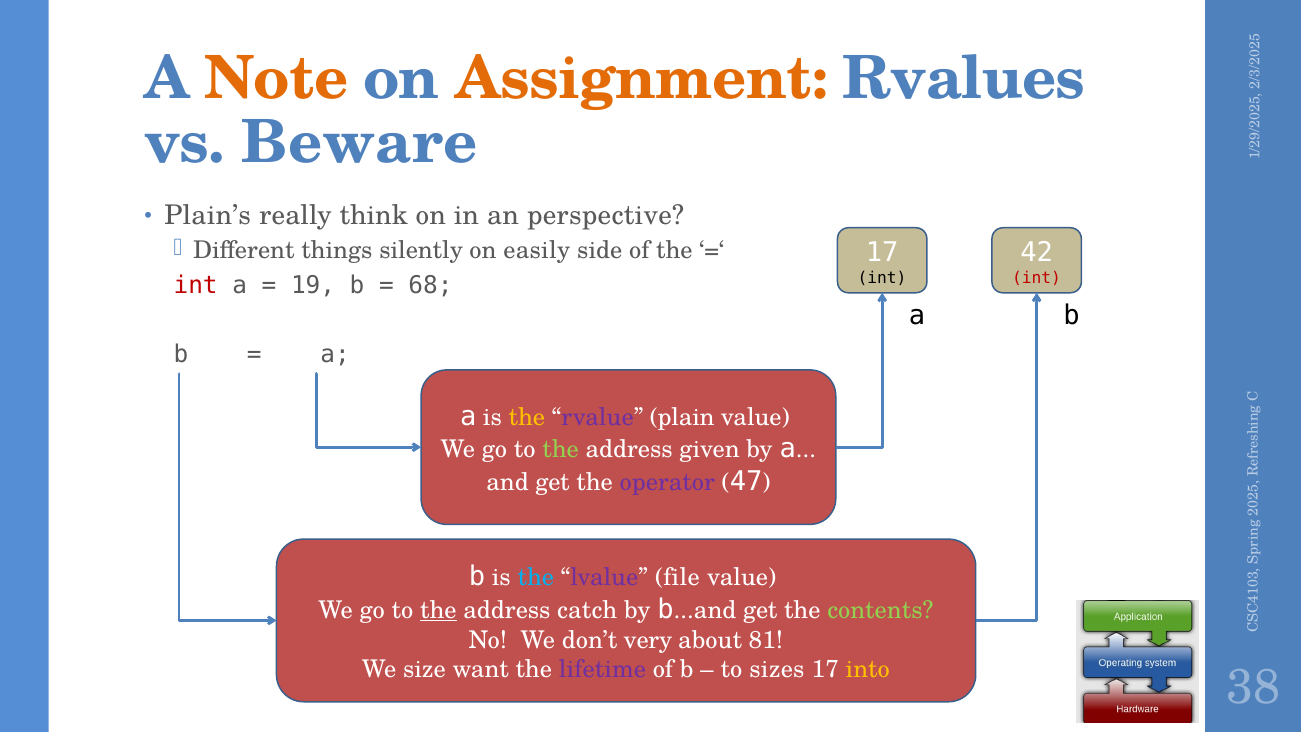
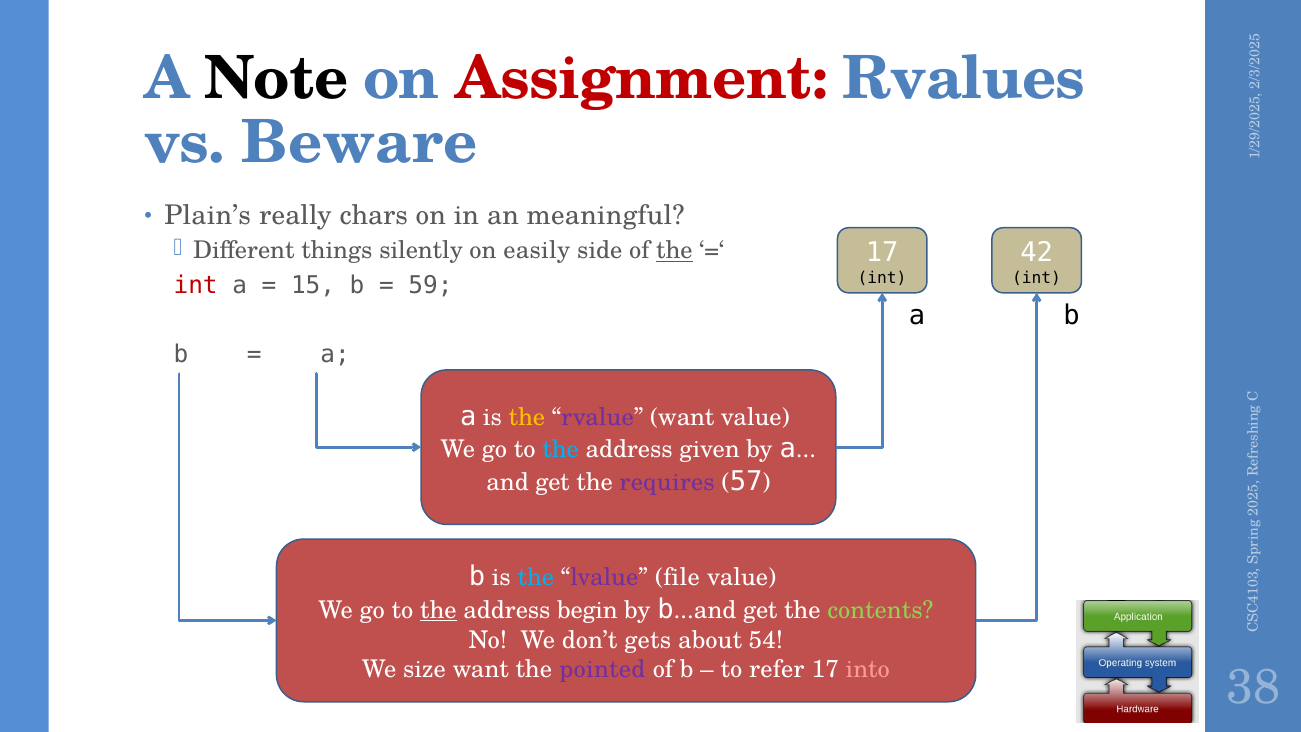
Note colour: orange -> black
Assignment colour: orange -> red
think: think -> chars
perspective: perspective -> meaningful
the at (674, 251) underline: none -> present
int at (1037, 278) colour: red -> black
19: 19 -> 15
68: 68 -> 59
rvalue plain: plain -> want
the at (561, 450) colour: light green -> light blue
operator: operator -> requires
47: 47 -> 57
catch: catch -> begin
very: very -> gets
81: 81 -> 54
lifetime: lifetime -> pointed
sizes: sizes -> refer
into colour: yellow -> pink
